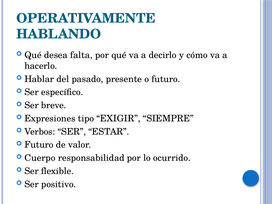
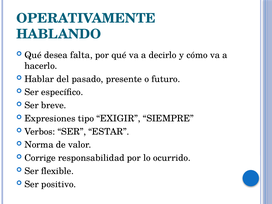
Futuro at (39, 145): Futuro -> Norma
Cuerpo: Cuerpo -> Corrige
